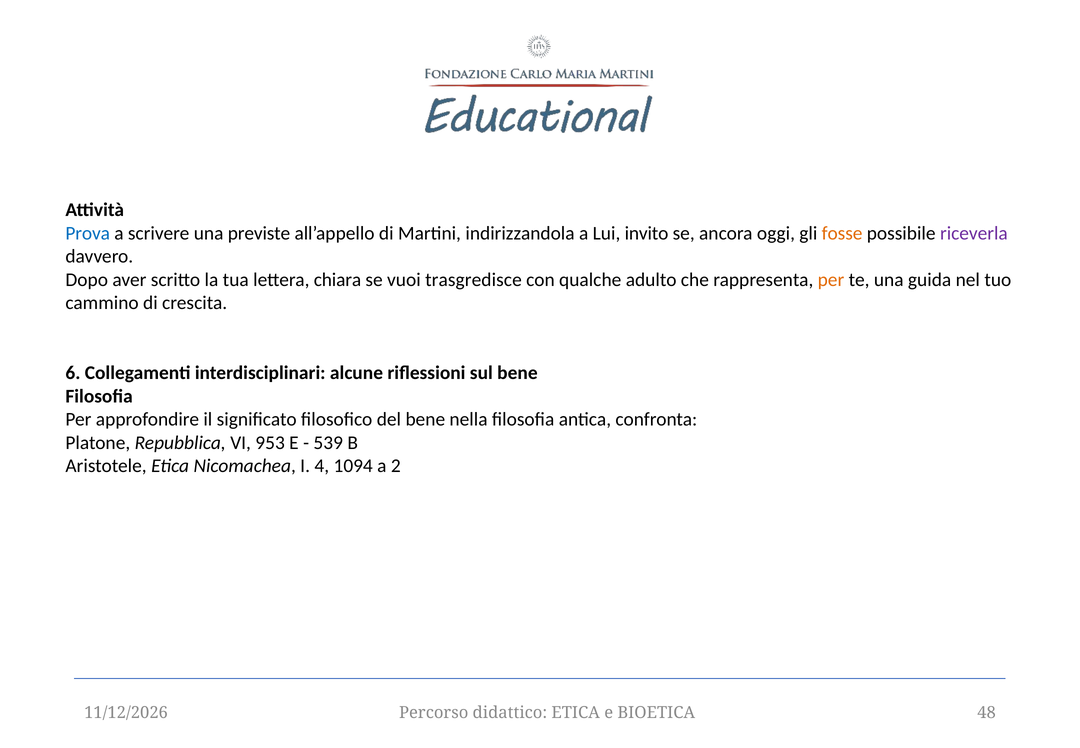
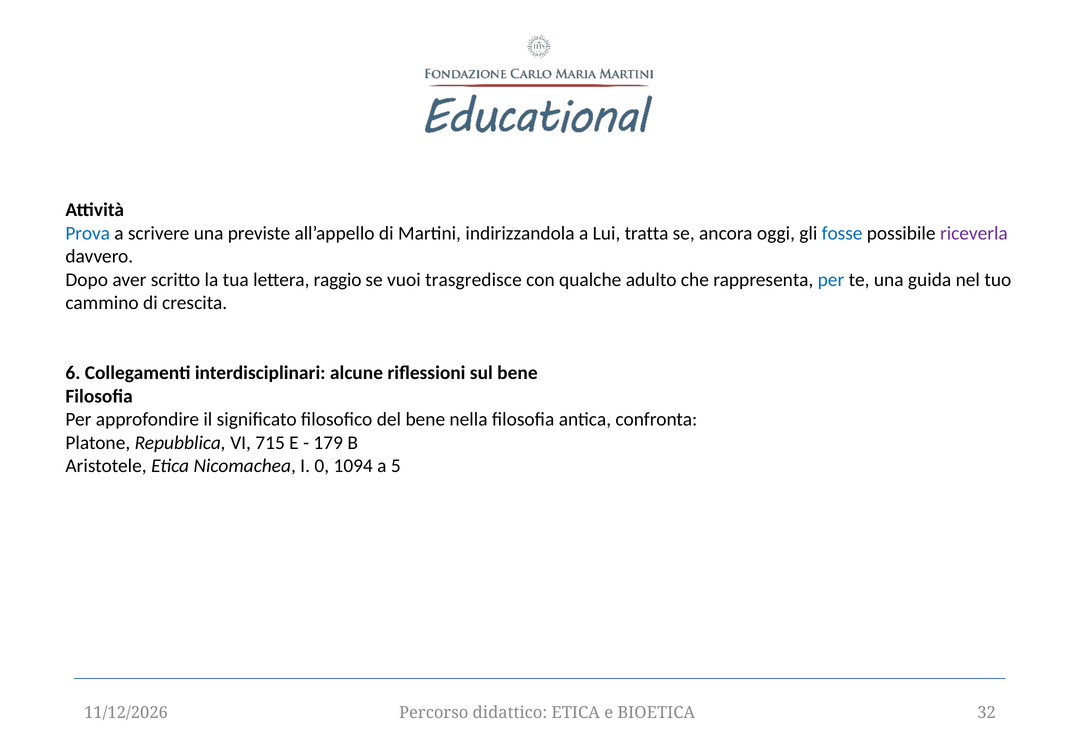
invito: invito -> tratta
fosse colour: orange -> blue
chiara: chiara -> raggio
per at (831, 280) colour: orange -> blue
953: 953 -> 715
539: 539 -> 179
4: 4 -> 0
2: 2 -> 5
48: 48 -> 32
